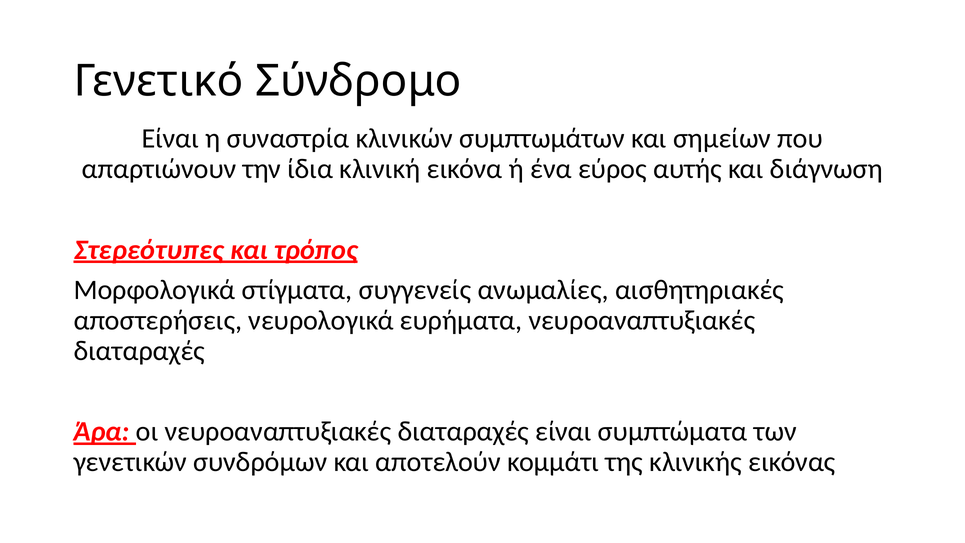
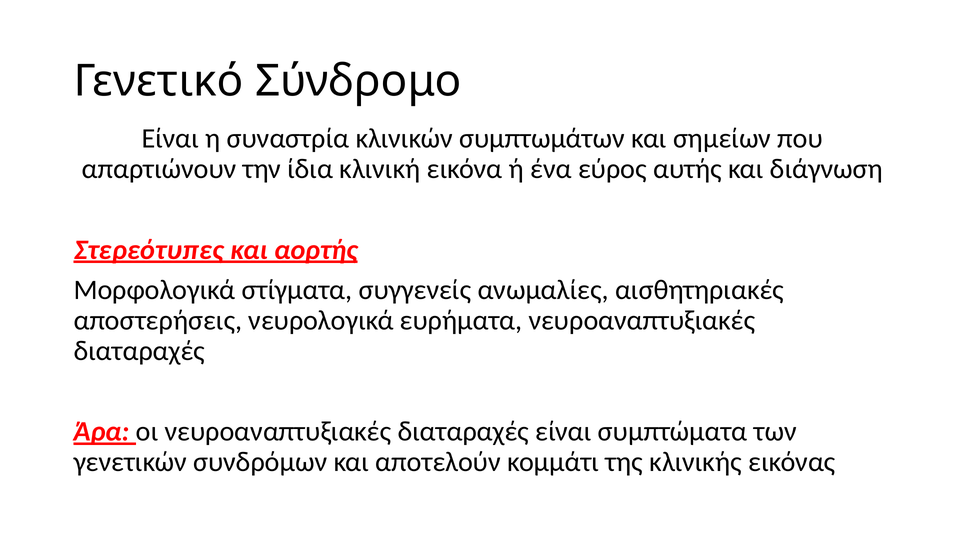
τρόπος: τρόπος -> αορτής
